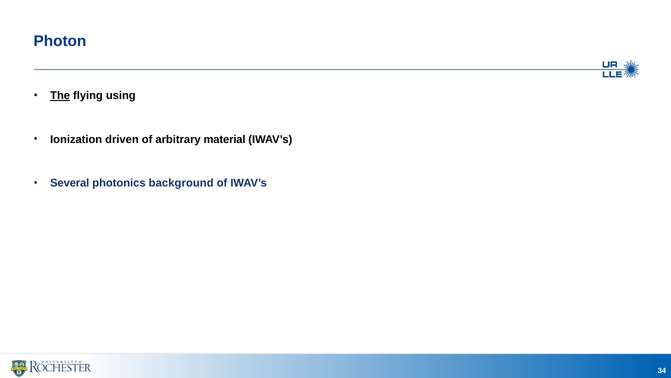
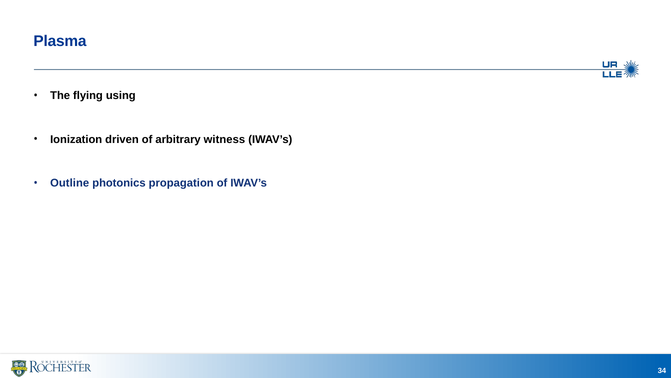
Photon: Photon -> Plasma
The underline: present -> none
material: material -> witness
Several: Several -> Outline
background: background -> propagation
